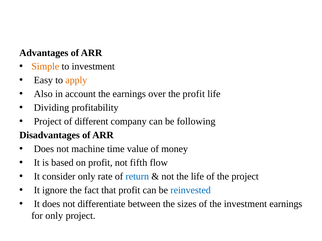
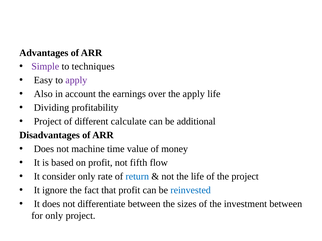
Simple colour: orange -> purple
to investment: investment -> techniques
apply at (76, 80) colour: orange -> purple
the profit: profit -> apply
company: company -> calculate
following: following -> additional
investment earnings: earnings -> between
